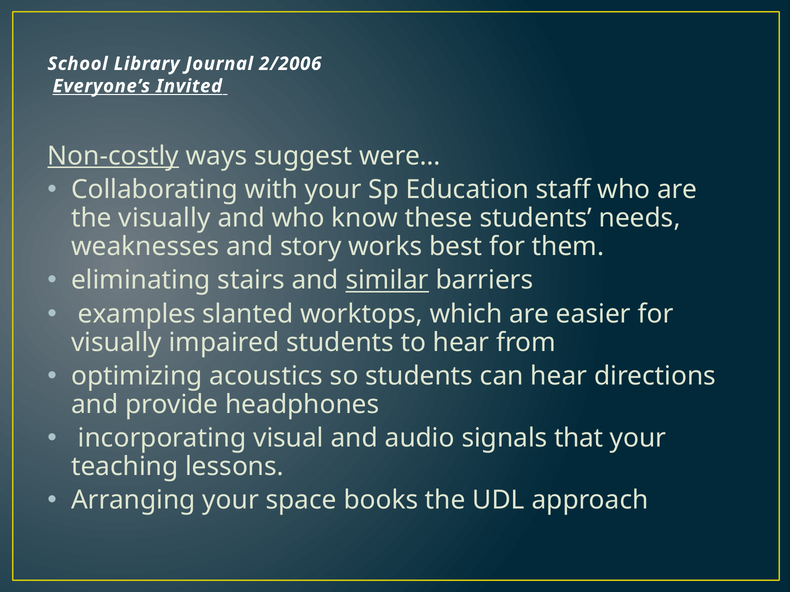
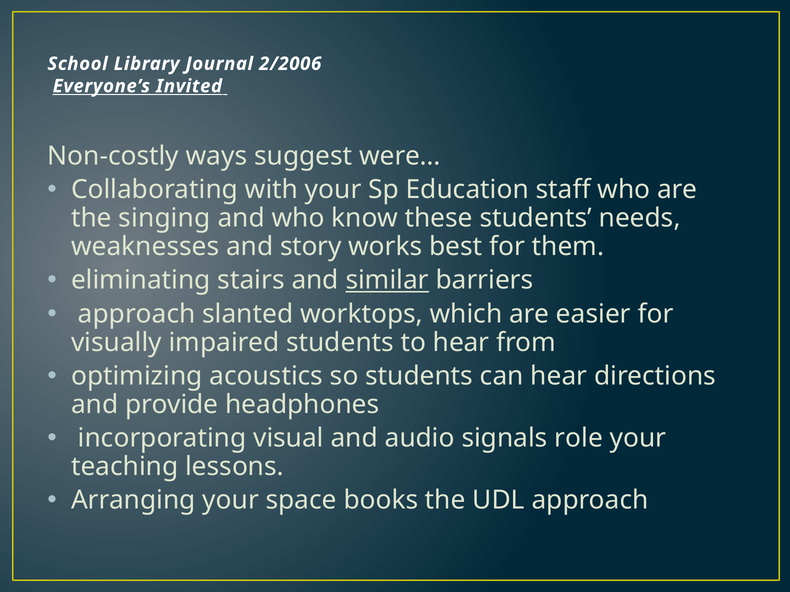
Non-costly underline: present -> none
the visually: visually -> singing
examples at (137, 314): examples -> approach
that: that -> role
